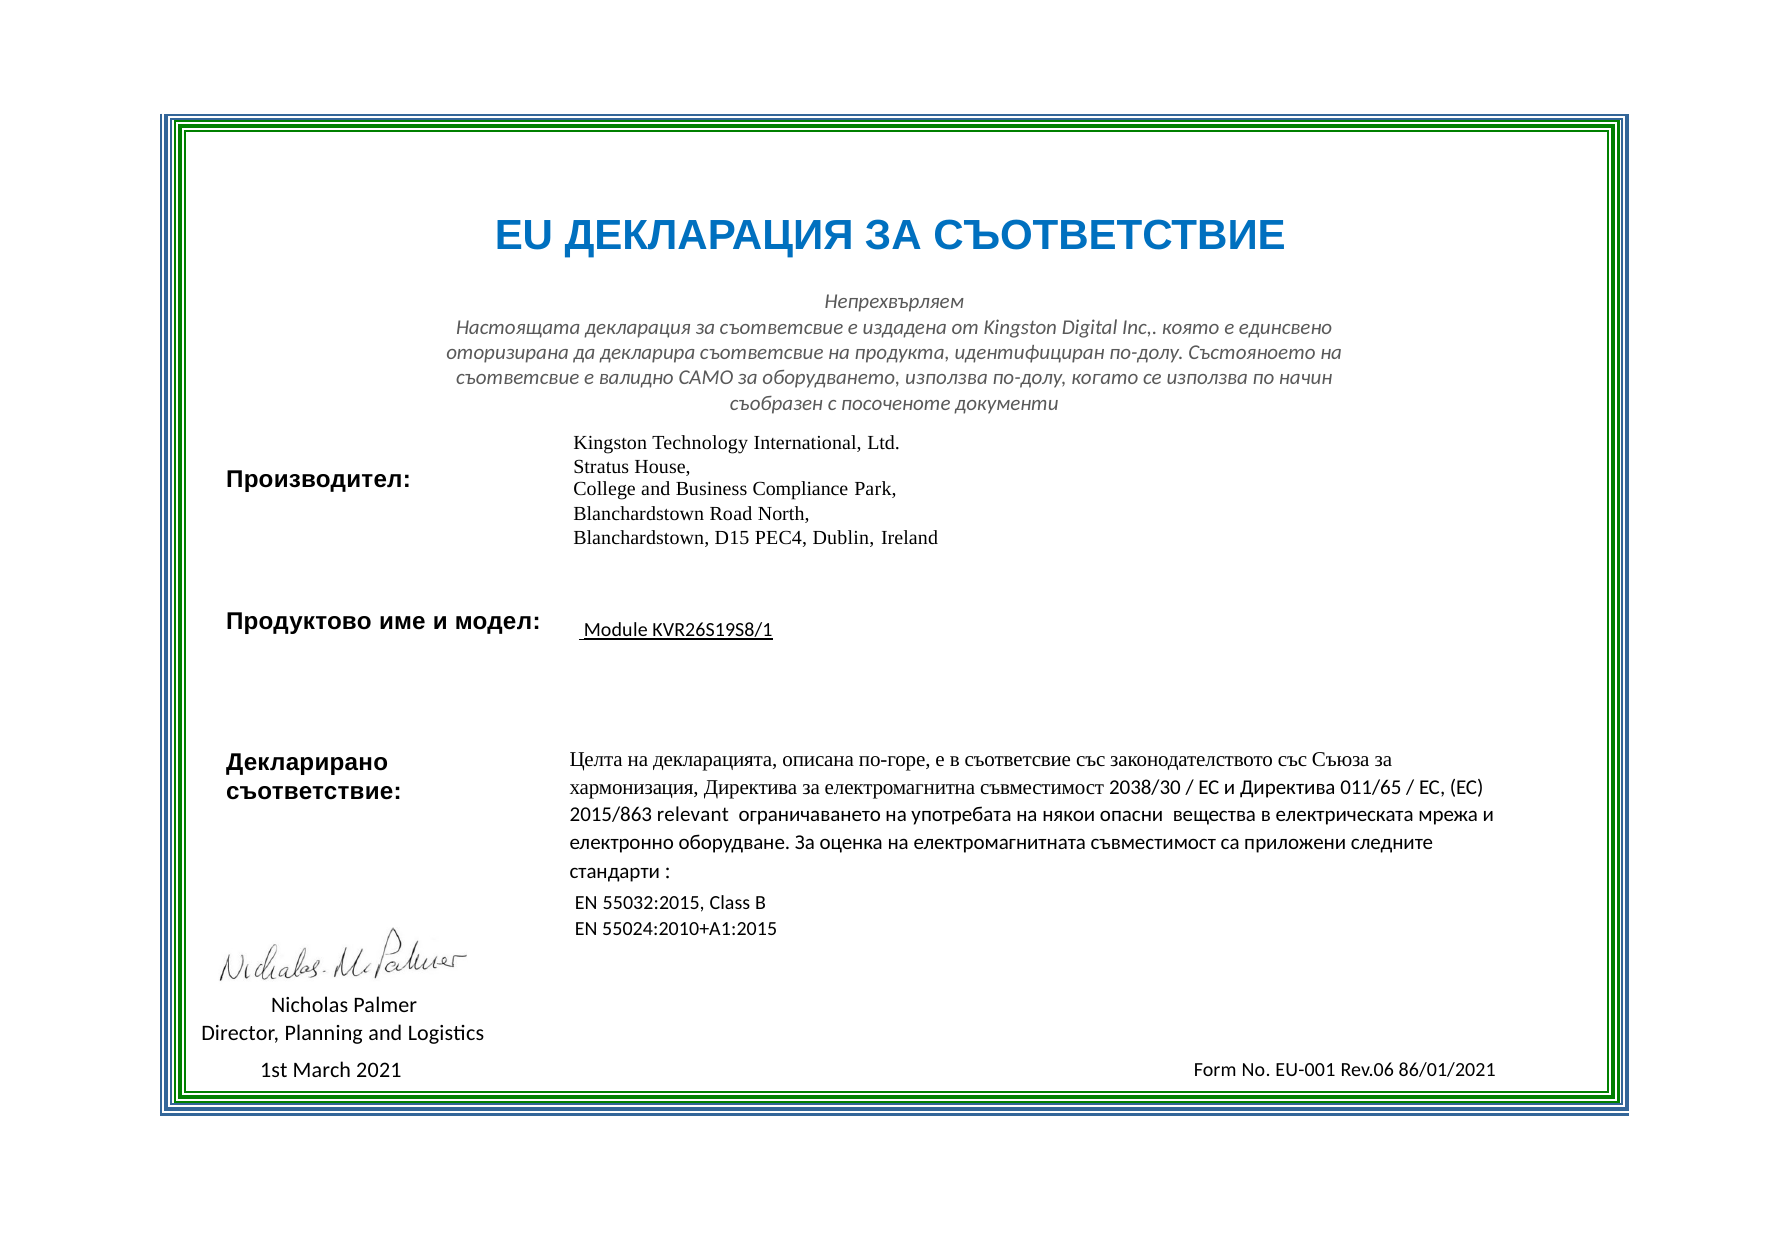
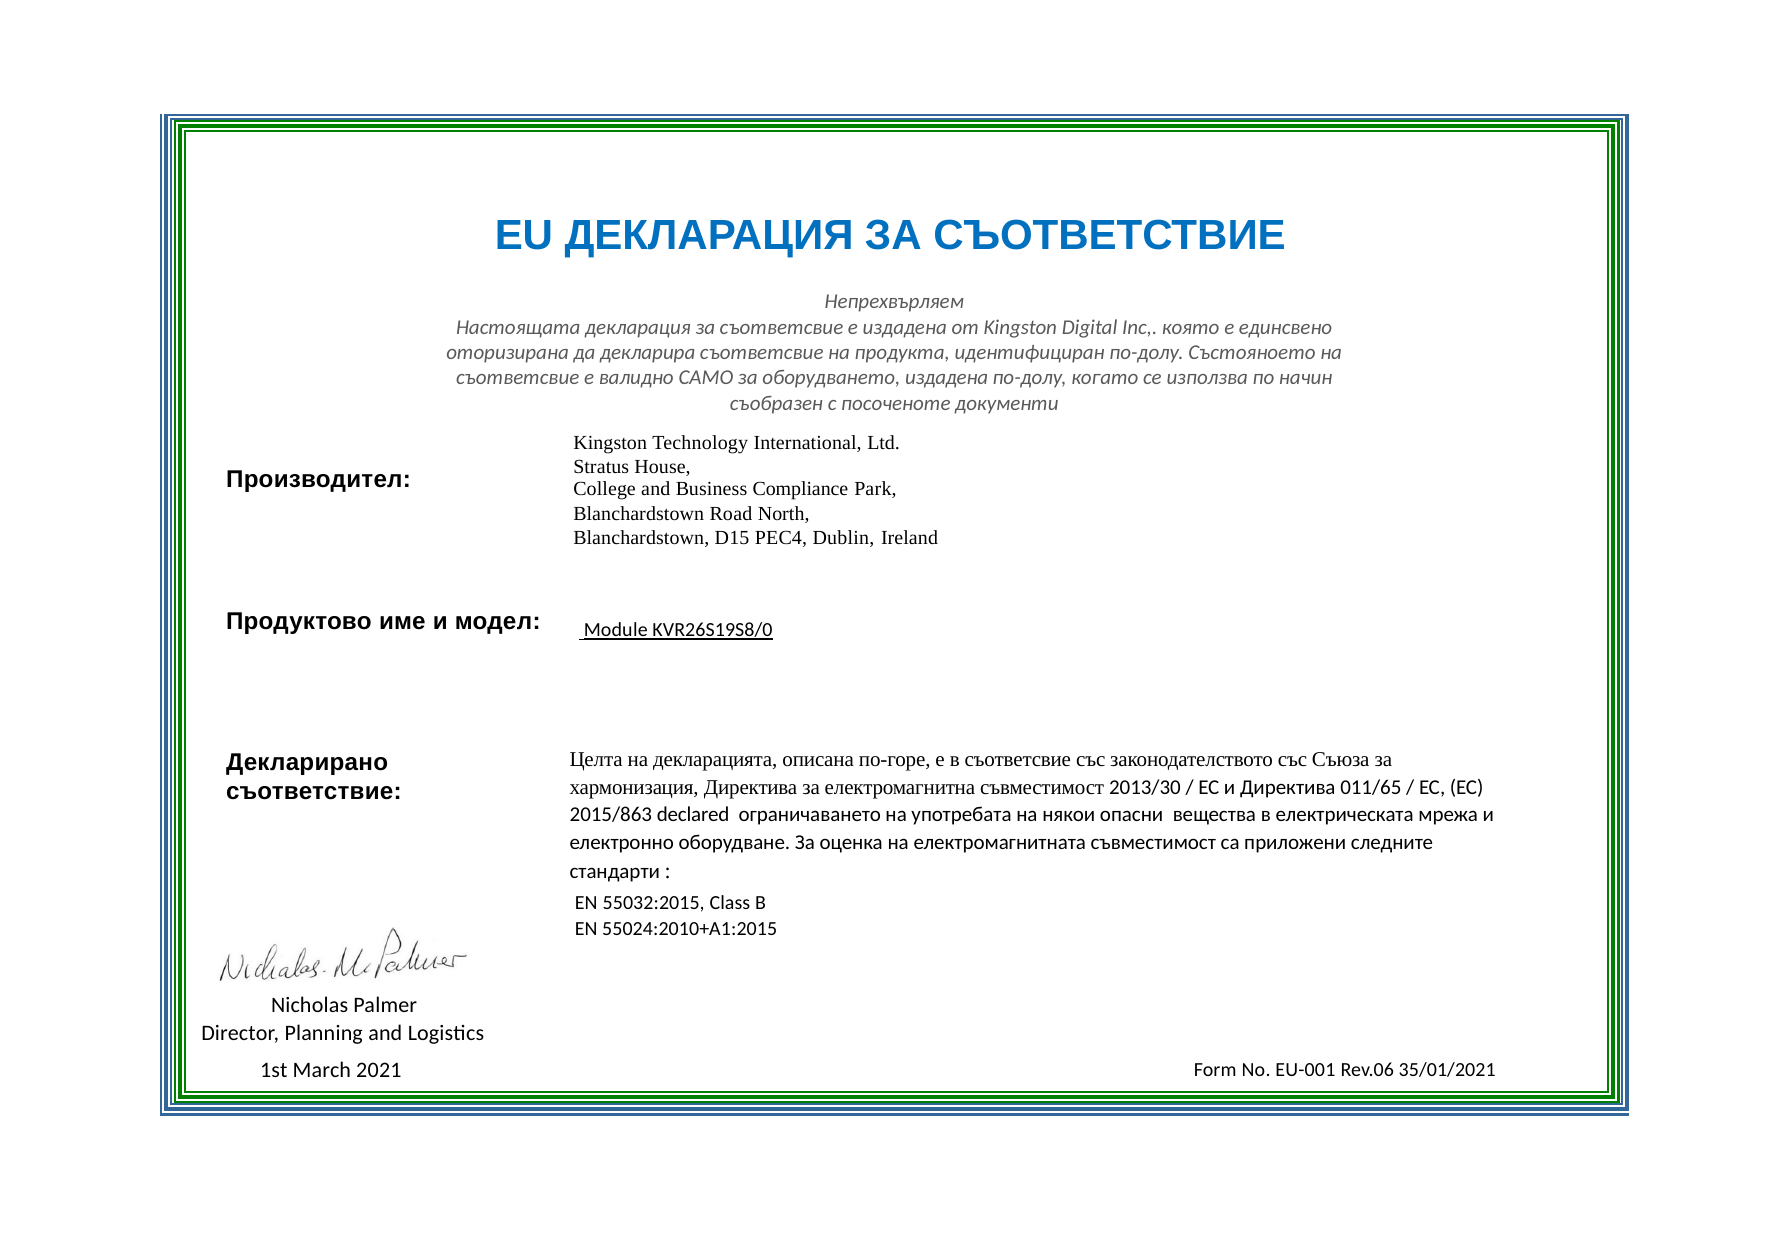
оборудването използва: използва -> издадена
KVR26S19S8/1: KVR26S19S8/1 -> KVR26S19S8/0
2038/30: 2038/30 -> 2013/30
relevant: relevant -> declared
86/01/2021: 86/01/2021 -> 35/01/2021
